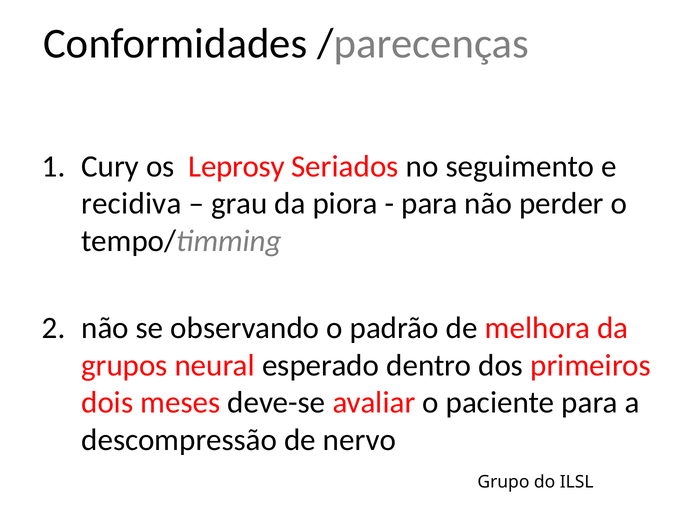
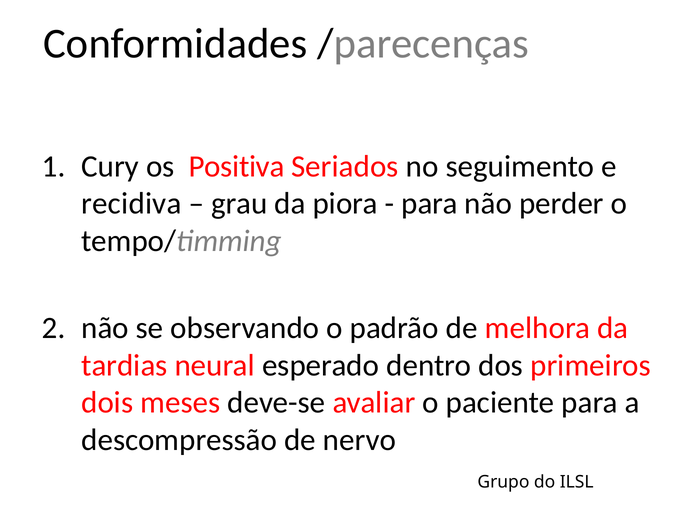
Leprosy: Leprosy -> Positiva
grupos: grupos -> tardias
